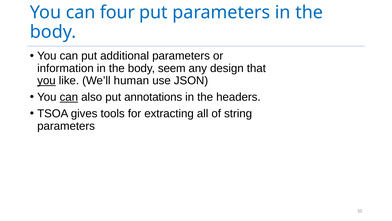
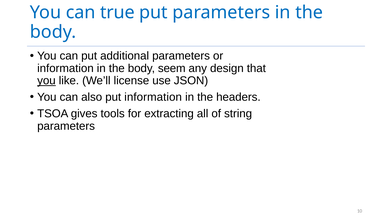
four: four -> true
human: human -> license
can at (69, 97) underline: present -> none
put annotations: annotations -> information
